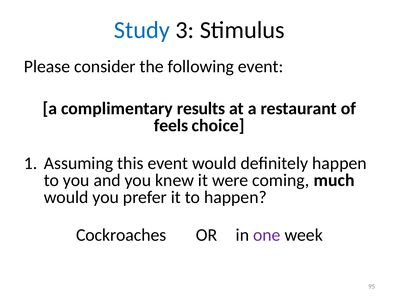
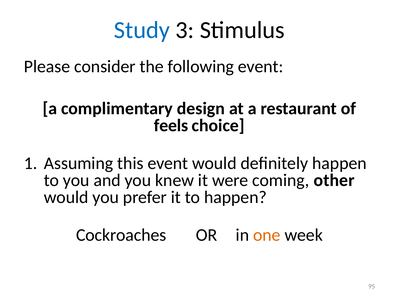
results: results -> design
much: much -> other
one colour: purple -> orange
